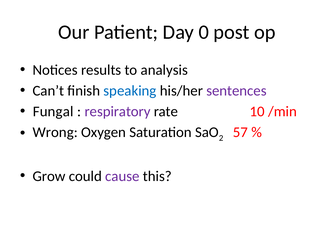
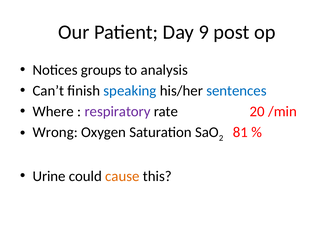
0: 0 -> 9
results: results -> groups
sentences colour: purple -> blue
Fungal: Fungal -> Where
10: 10 -> 20
57: 57 -> 81
Grow: Grow -> Urine
cause colour: purple -> orange
